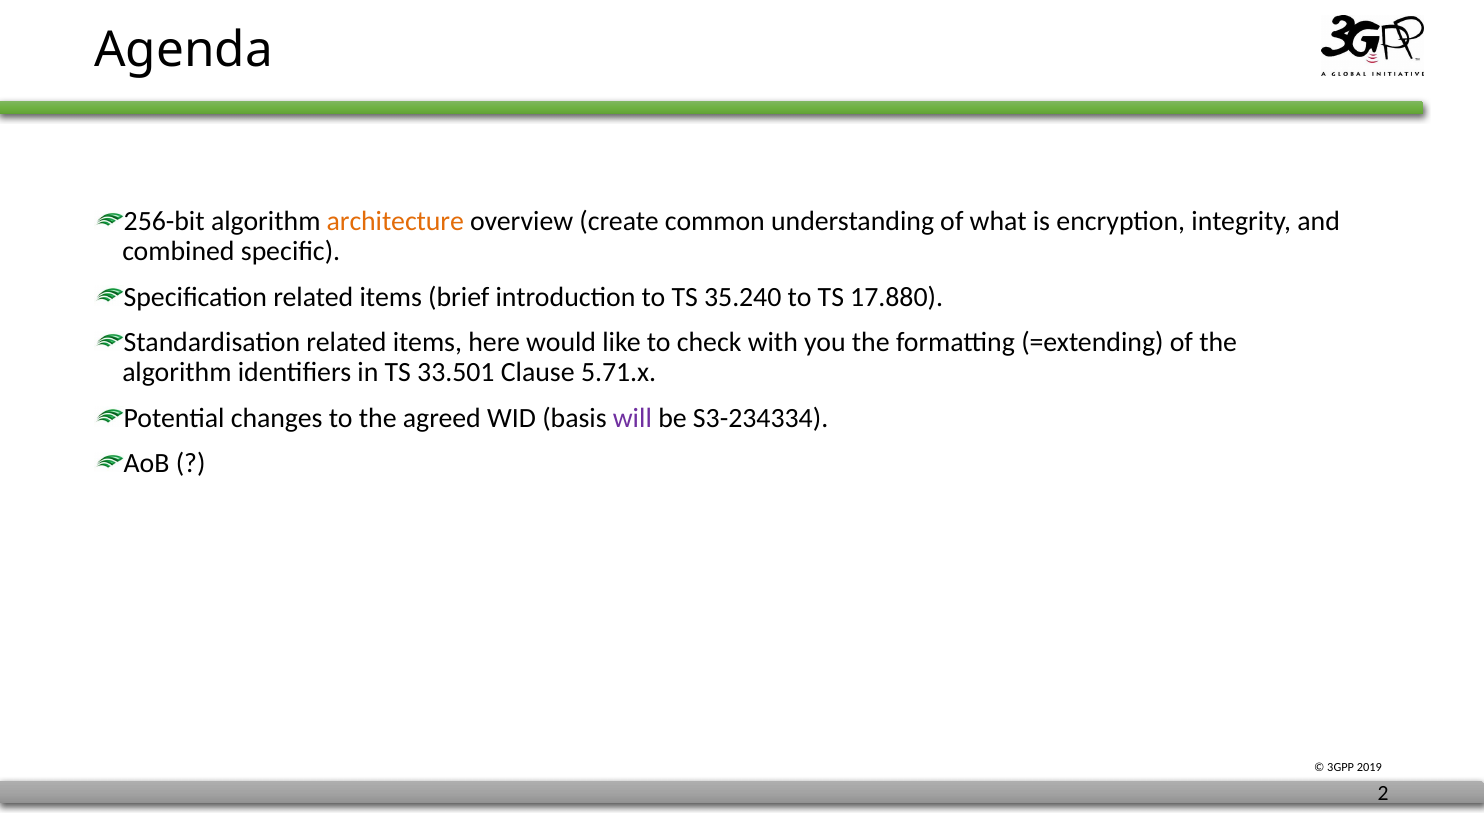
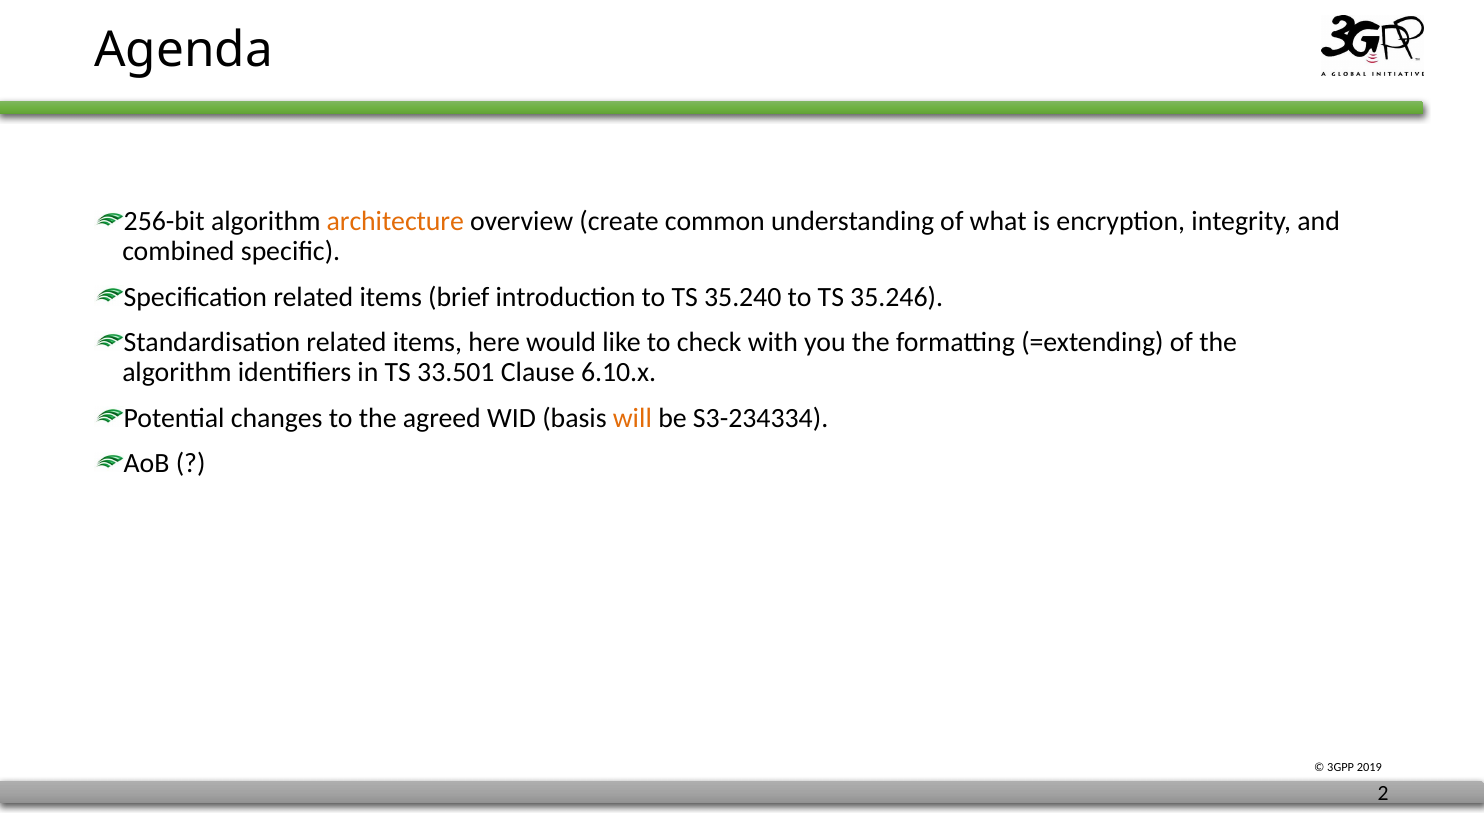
17.880: 17.880 -> 35.246
5.71.x: 5.71.x -> 6.10.x
will colour: purple -> orange
